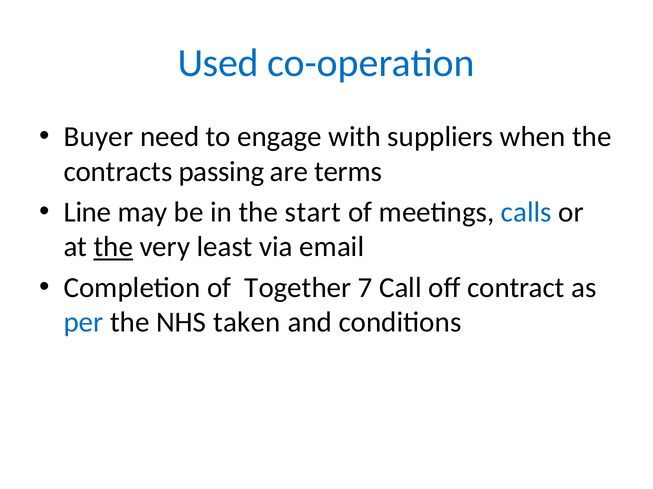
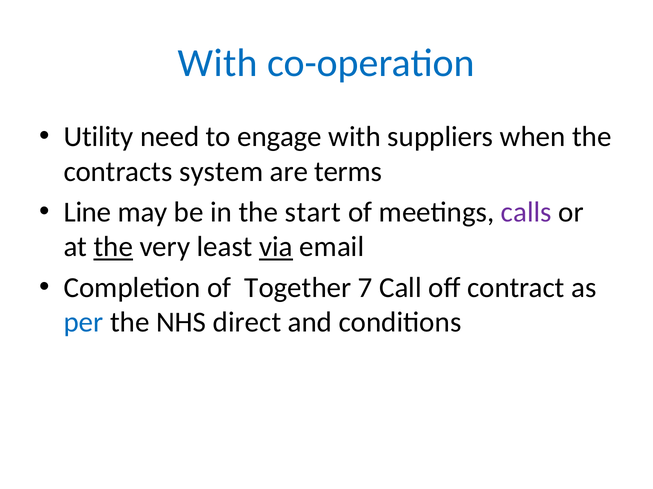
Used at (218, 63): Used -> With
Buyer: Buyer -> Utility
passing: passing -> system
calls colour: blue -> purple
via underline: none -> present
taken: taken -> direct
